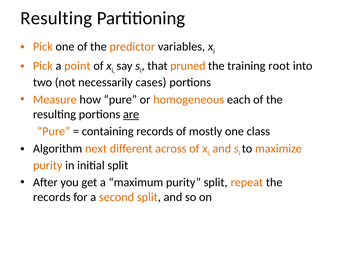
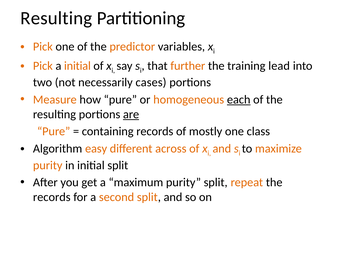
a point: point -> initial
pruned: pruned -> further
root: root -> lead
each underline: none -> present
next: next -> easy
